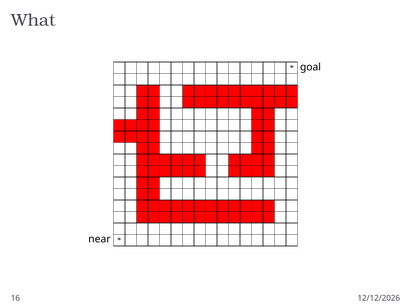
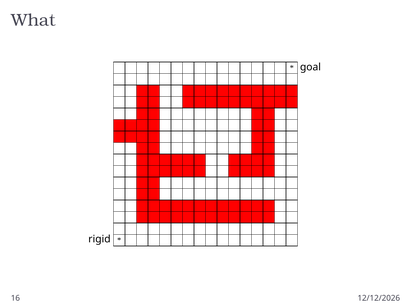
near: near -> rigid
